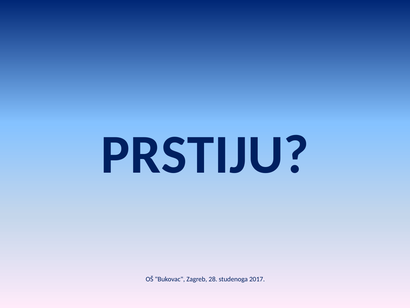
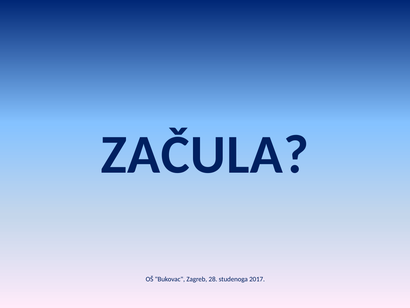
PRSTIJU: PRSTIJU -> ZAČULA
